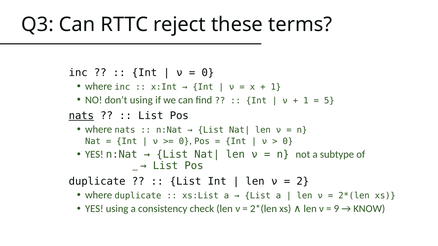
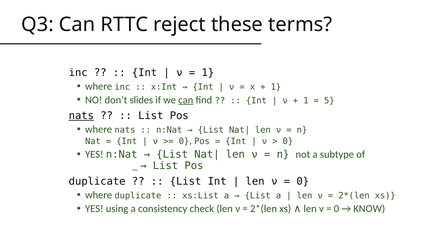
0 at (208, 73): 0 -> 1
don’t using: using -> slides
can at (186, 100) underline: none -> present
2 at (303, 182): 2 -> 0
9 at (336, 209): 9 -> 0
